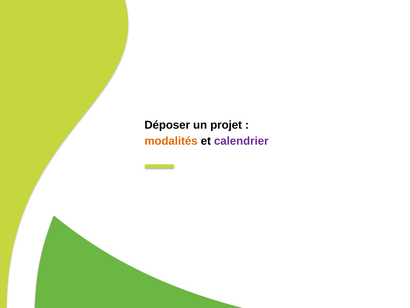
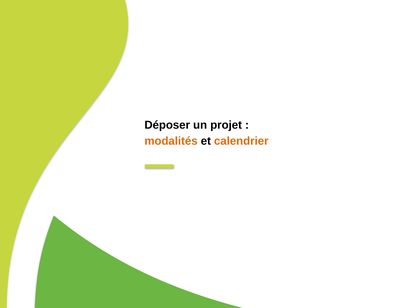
calendrier colour: purple -> orange
